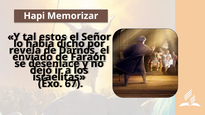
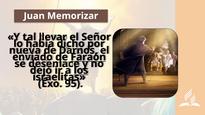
Hapi: Hapi -> Juan
estos: estos -> llevar
revela: revela -> nueva
los underline: none -> present
67: 67 -> 95
